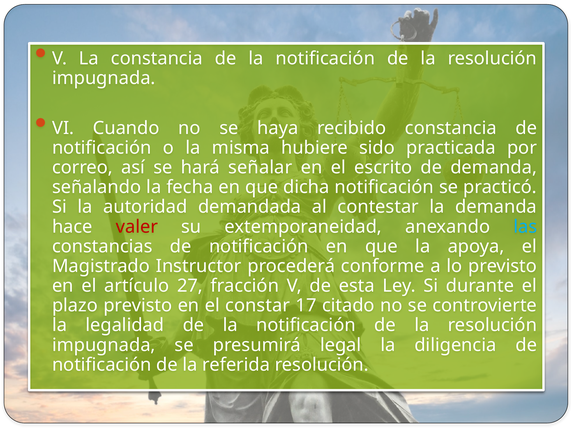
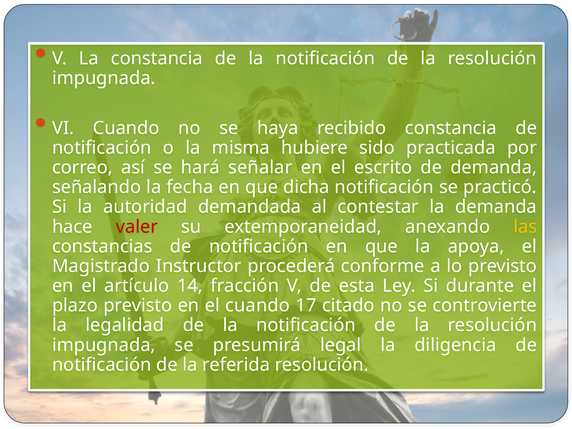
las colour: light blue -> yellow
27: 27 -> 14
el constar: constar -> cuando
